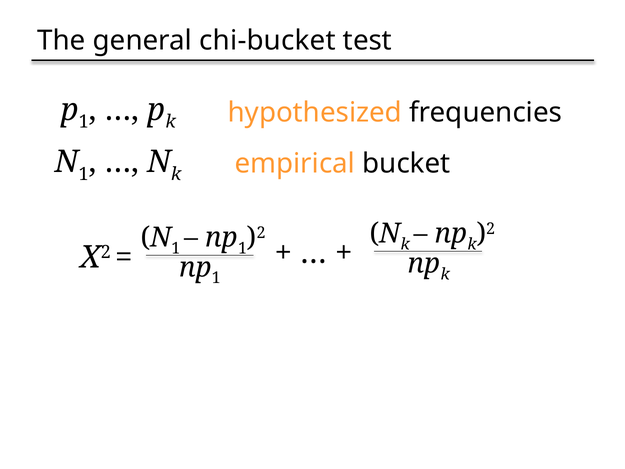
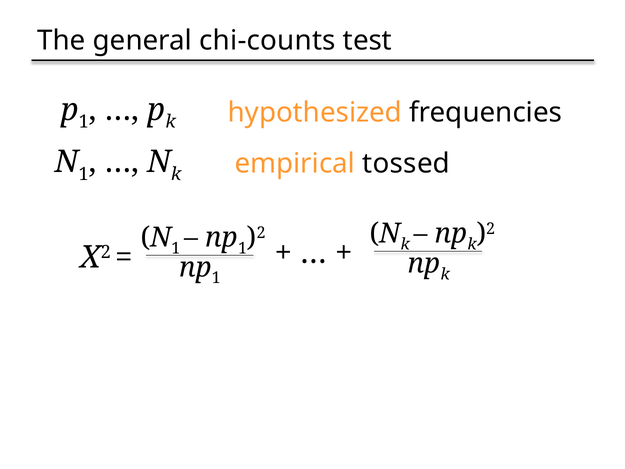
chi-bucket: chi-bucket -> chi-counts
bucket: bucket -> tossed
